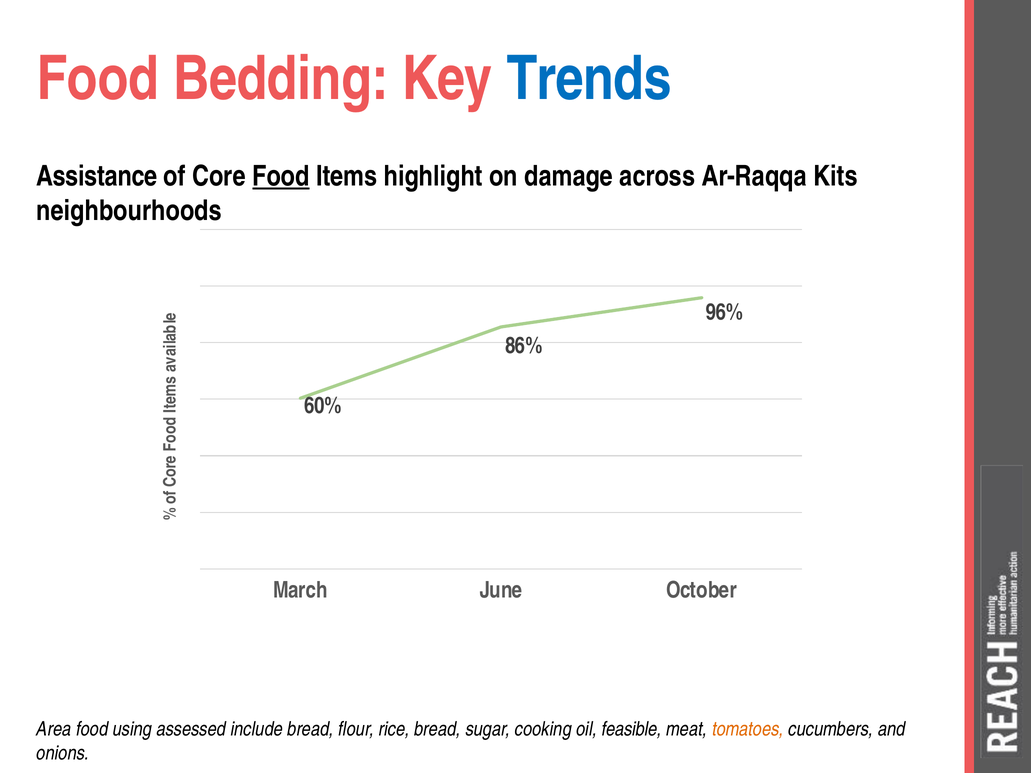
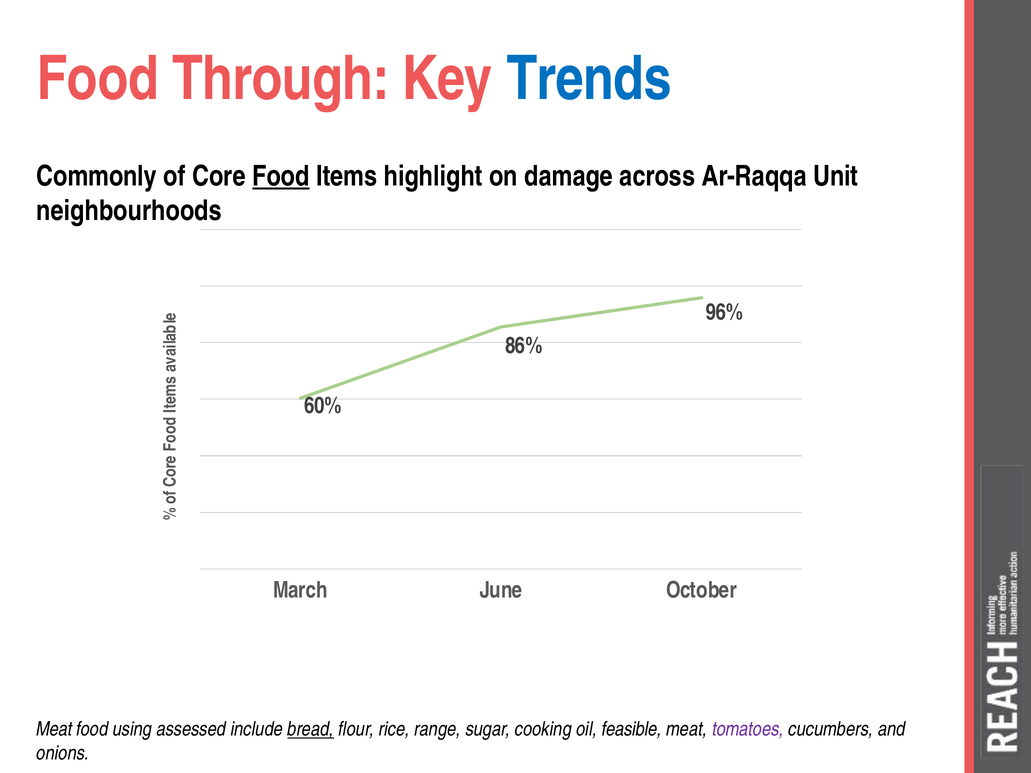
Bedding: Bedding -> Through
Assistance: Assistance -> Commonly
Kits: Kits -> Unit
Area at (54, 729): Area -> Meat
bread at (311, 729) underline: none -> present
rice bread: bread -> range
tomatoes colour: orange -> purple
